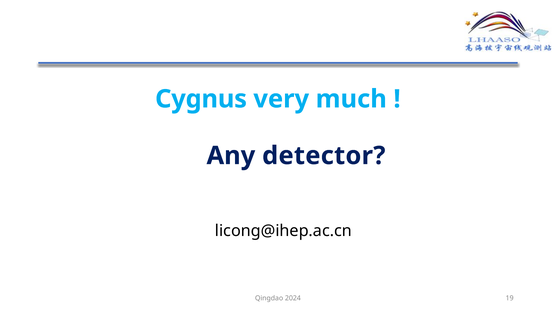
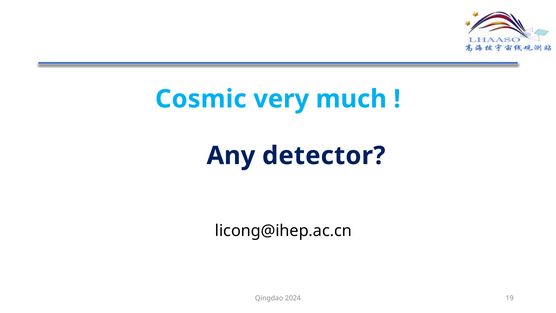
Cygnus: Cygnus -> Cosmic
